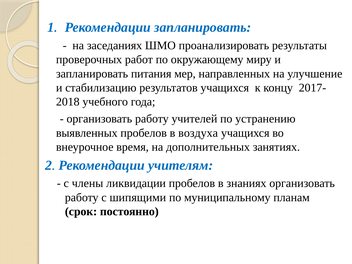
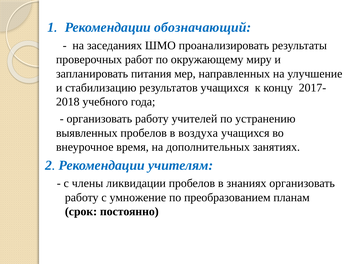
Рекомендации запланировать: запланировать -> обозначающий
шипящими: шипящими -> умножение
муниципальному: муниципальному -> преобразованием
